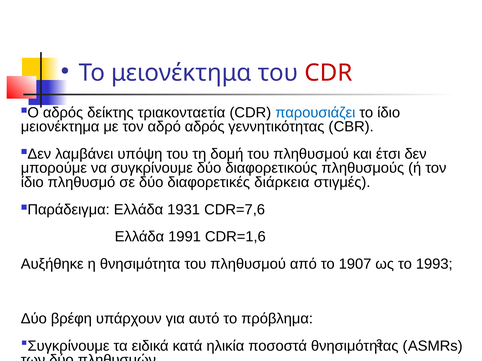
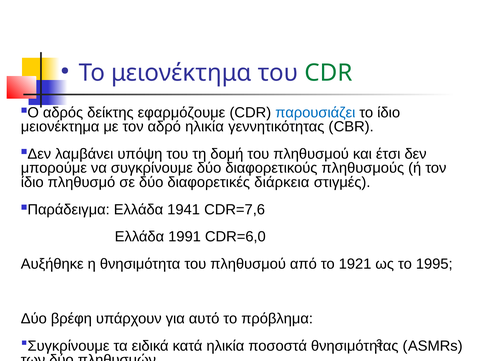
CDR at (328, 73) colour: red -> green
τριακονταετία: τριακονταετία -> εφαρμόζουμε
αδρό αδρός: αδρός -> ηλικία
1931: 1931 -> 1941
CDR=1,6: CDR=1,6 -> CDR=6,0
1907: 1907 -> 1921
1993: 1993 -> 1995
